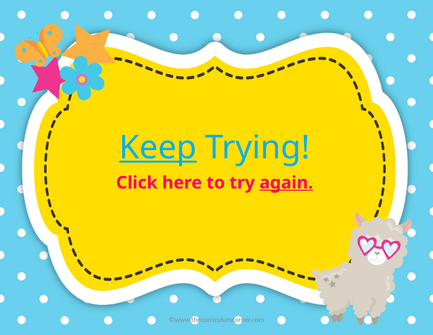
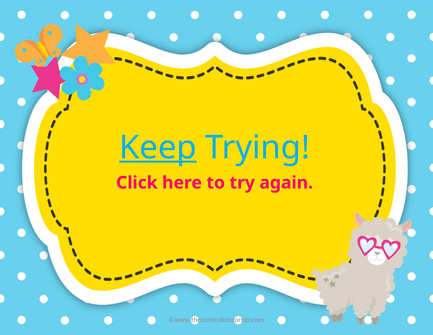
again underline: present -> none
